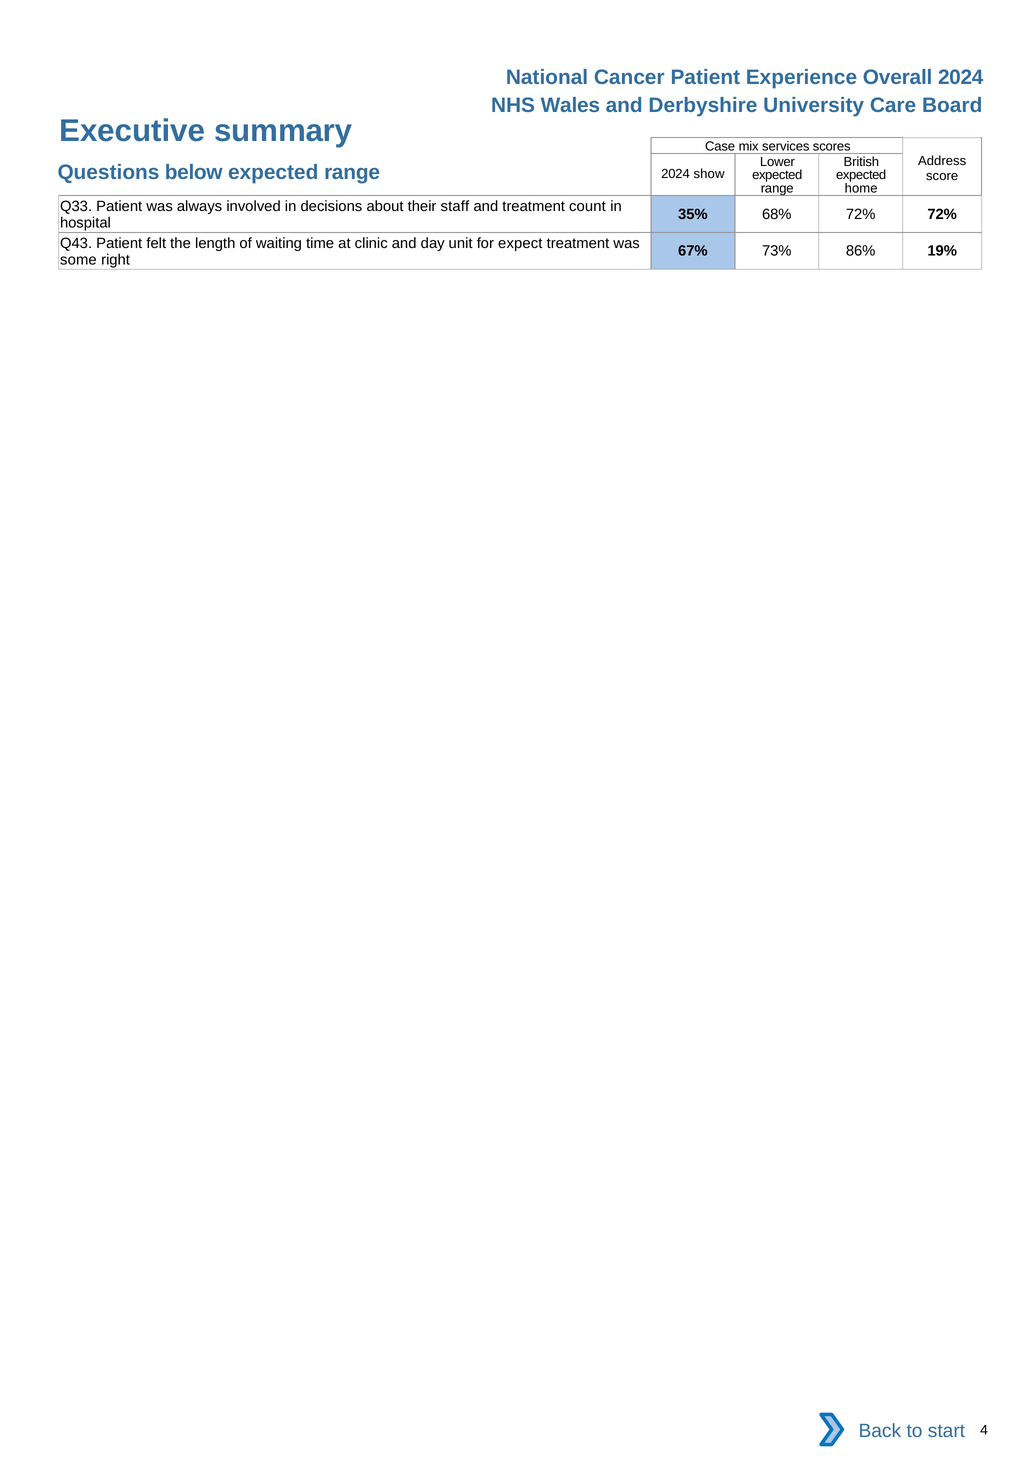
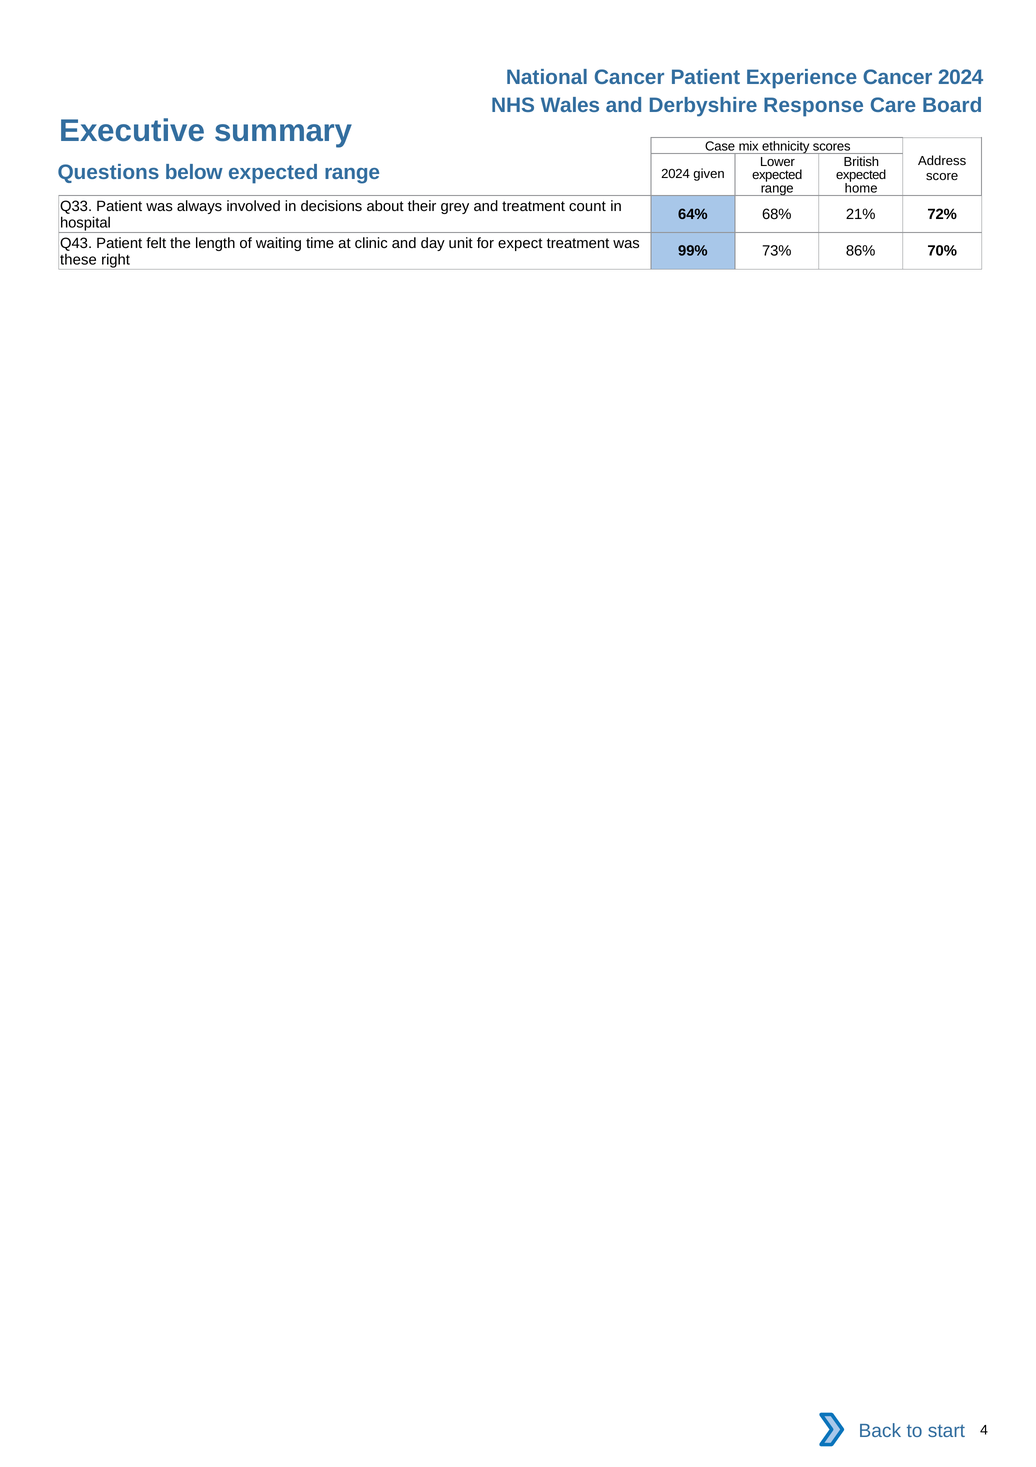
Experience Overall: Overall -> Cancer
University: University -> Response
services: services -> ethnicity
show: show -> given
staff: staff -> grey
35%: 35% -> 64%
68% 72%: 72% -> 21%
67%: 67% -> 99%
19%: 19% -> 70%
some: some -> these
